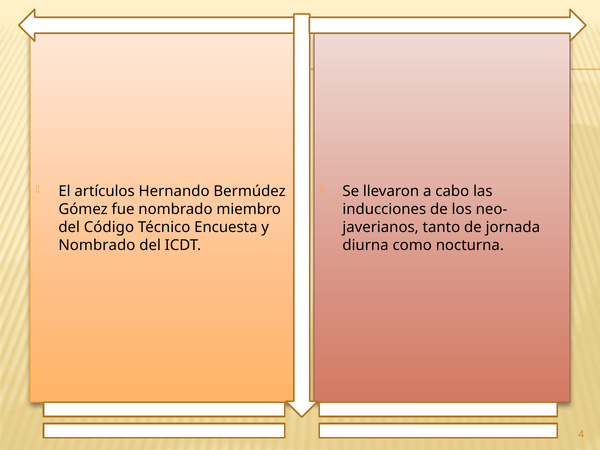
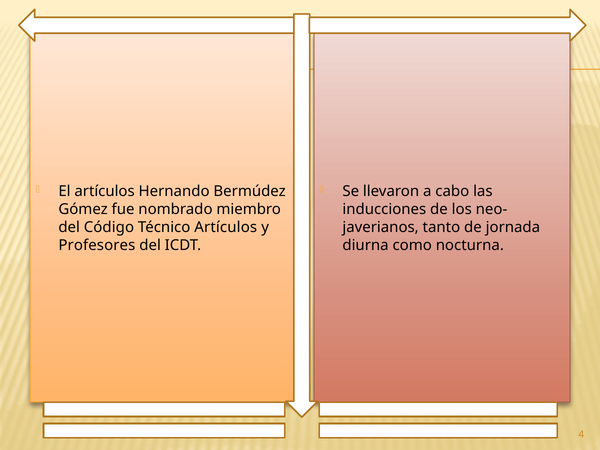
Técnico Encuesta: Encuesta -> Artículos
Nombrado at (97, 245): Nombrado -> Profesores
